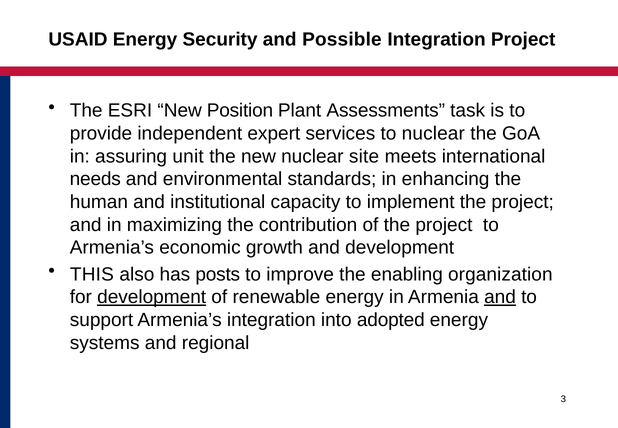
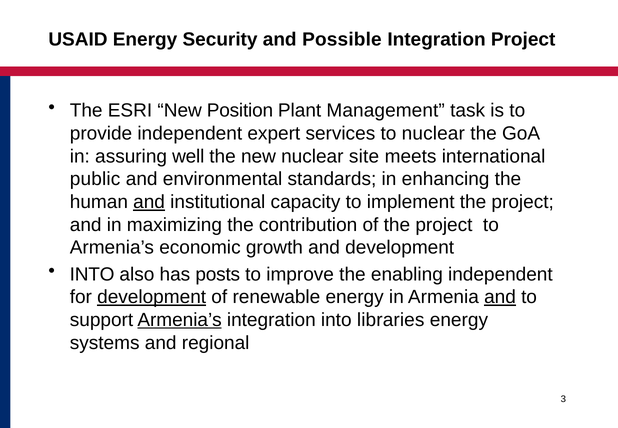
Assessments: Assessments -> Management
unit: unit -> well
needs: needs -> public
and at (149, 202) underline: none -> present
THIS at (92, 274): THIS -> INTO
enabling organization: organization -> independent
Armenia’s at (180, 320) underline: none -> present
adopted: adopted -> libraries
